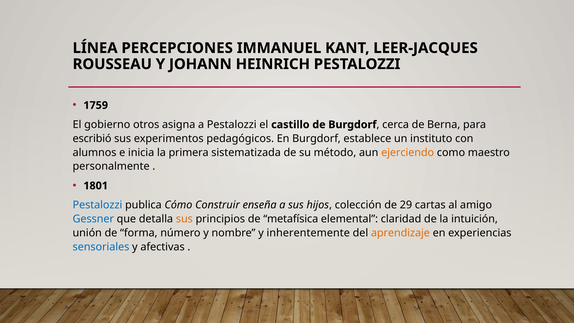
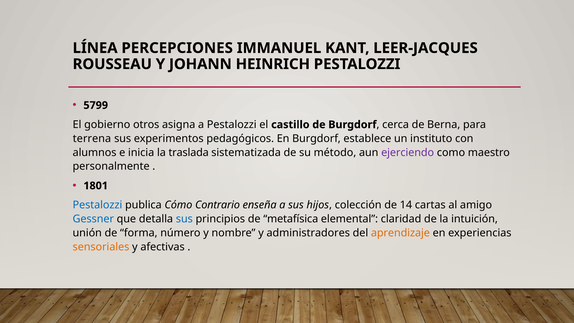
1759: 1759 -> 5799
escribió: escribió -> terrena
primera: primera -> traslada
ejerciendo colour: orange -> purple
Construir: Construir -> Contrario
29: 29 -> 14
sus at (184, 219) colour: orange -> blue
inherentemente: inherentemente -> administradores
sensoriales colour: blue -> orange
